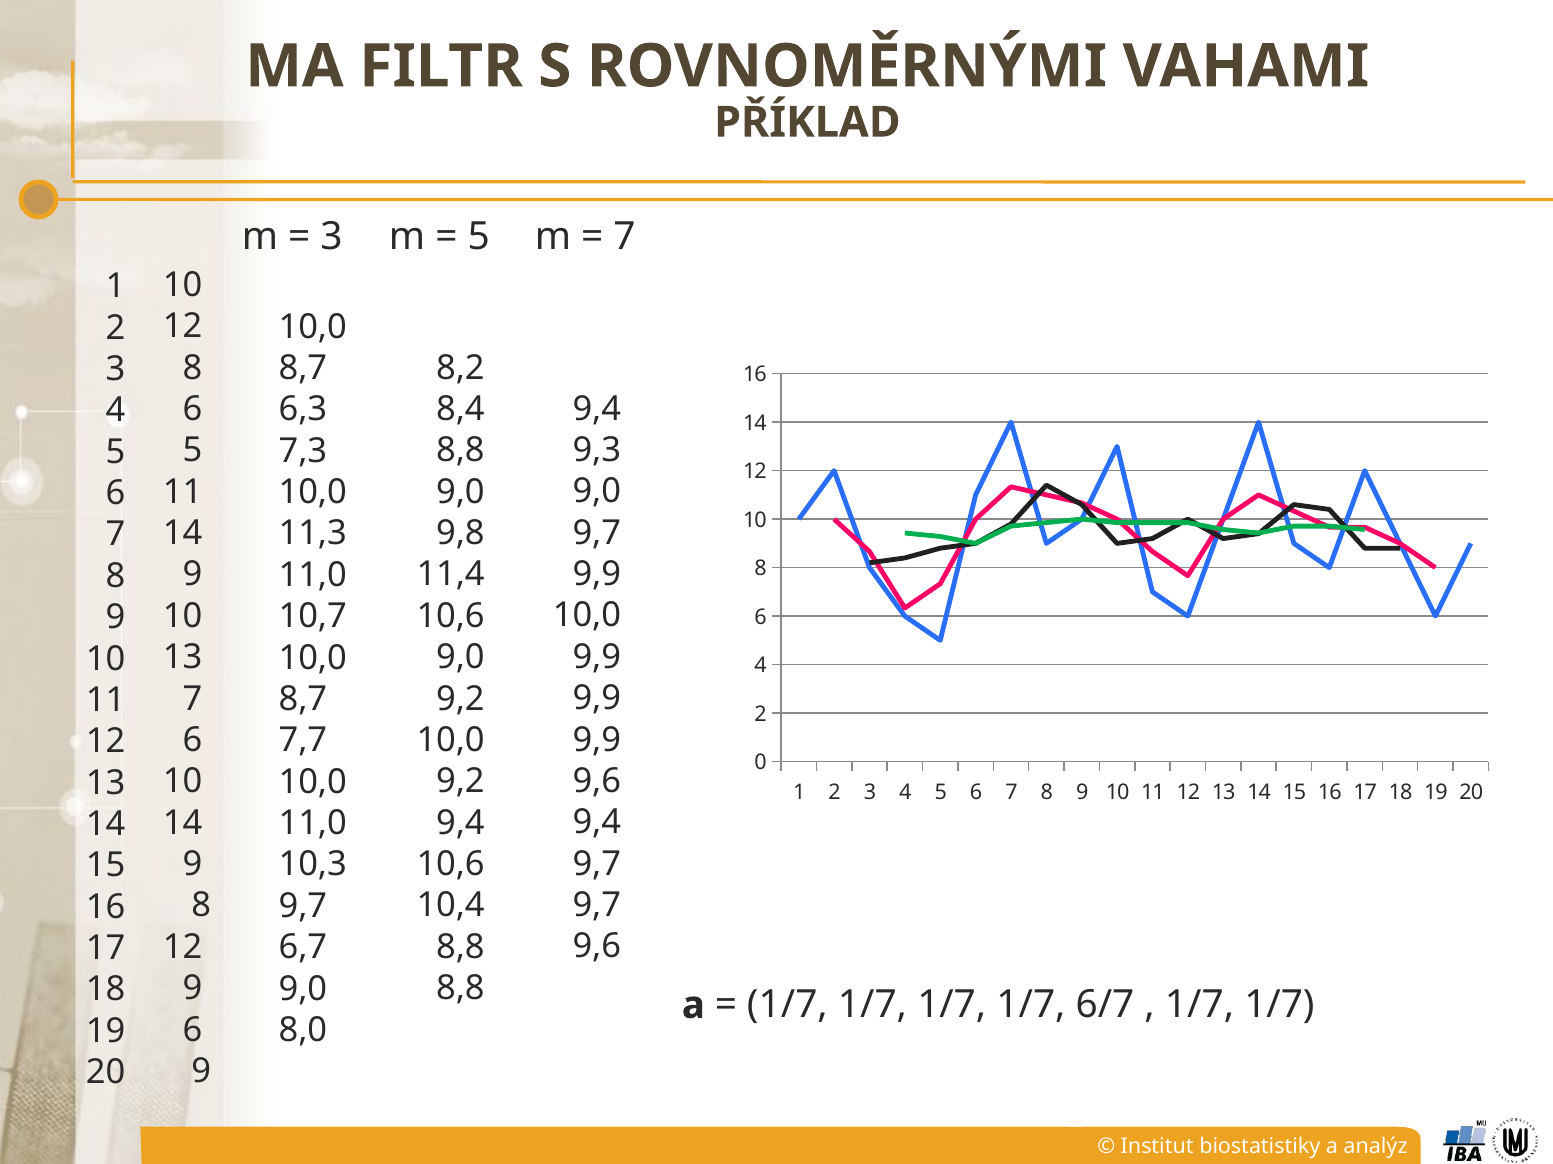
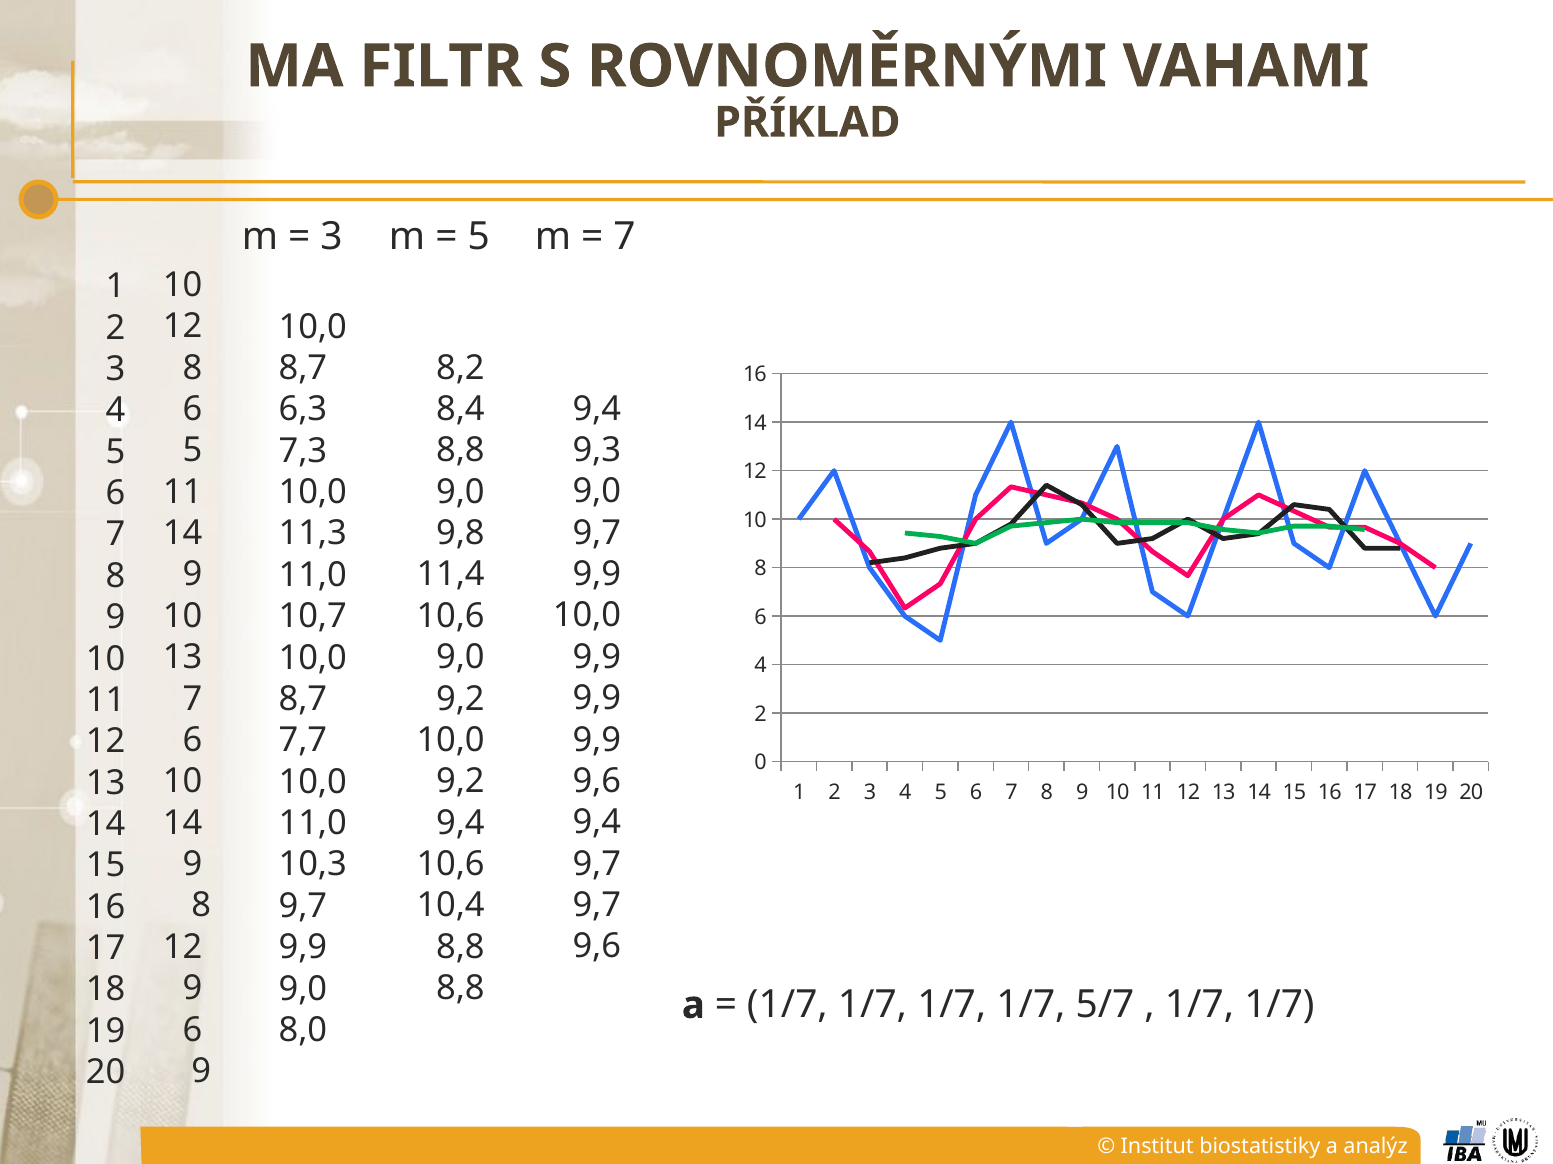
6,7 at (303, 948): 6,7 -> 9,9
6/7: 6/7 -> 5/7
